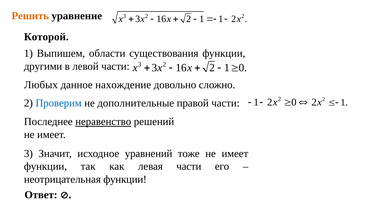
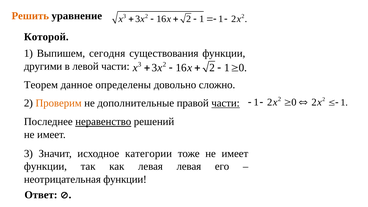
области: области -> сегодня
Любых: Любых -> Теорем
нахождение: нахождение -> определены
Проверим colour: blue -> orange
части at (226, 103) underline: none -> present
уравнений: уравнений -> категории
левая части: части -> левая
